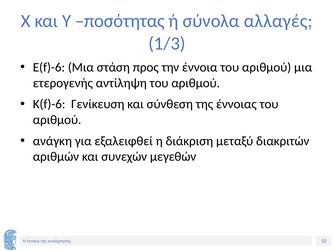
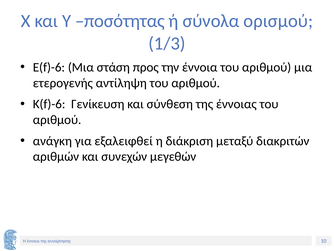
αλλαγές: αλλαγές -> ορισμού
